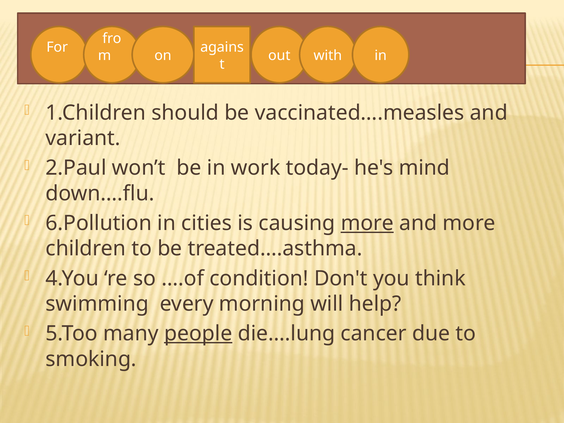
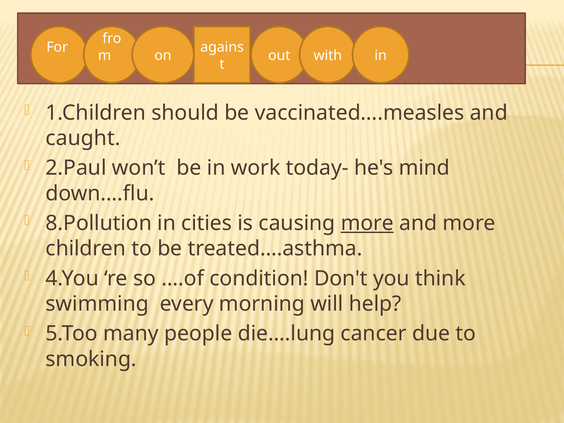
variant: variant -> caught
6.Pollution: 6.Pollution -> 8.Pollution
people underline: present -> none
